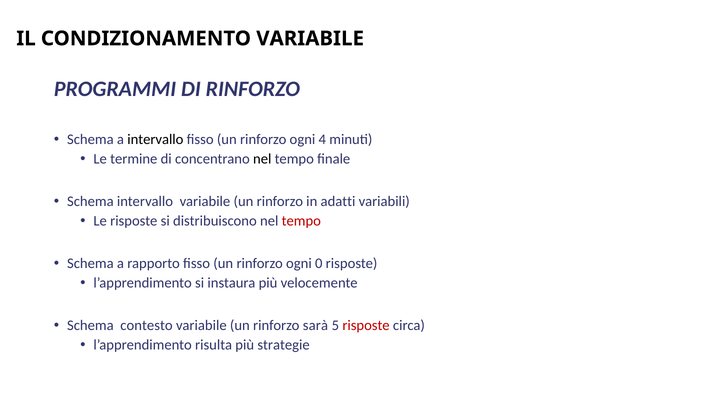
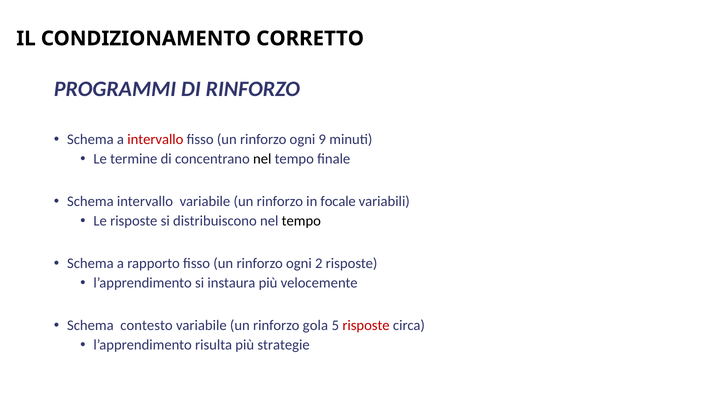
CONDIZIONAMENTO VARIABILE: VARIABILE -> CORRETTO
intervallo at (155, 139) colour: black -> red
4: 4 -> 9
adatti: adatti -> focale
tempo at (301, 221) colour: red -> black
0: 0 -> 2
sarà: sarà -> gola
